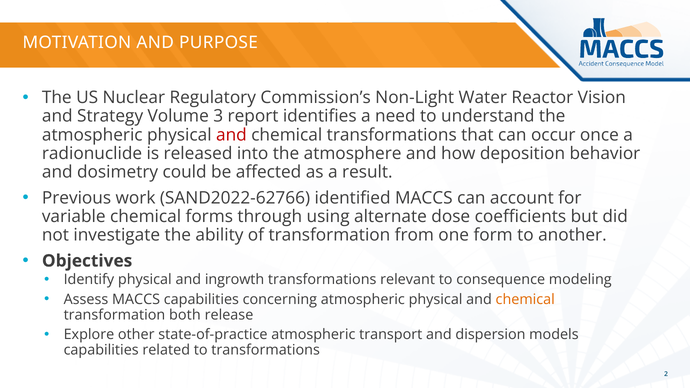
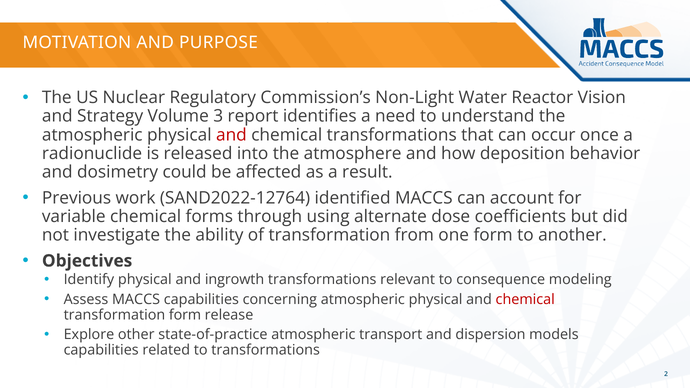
SAND2022-62766: SAND2022-62766 -> SAND2022-12764
chemical at (525, 299) colour: orange -> red
transformation both: both -> form
